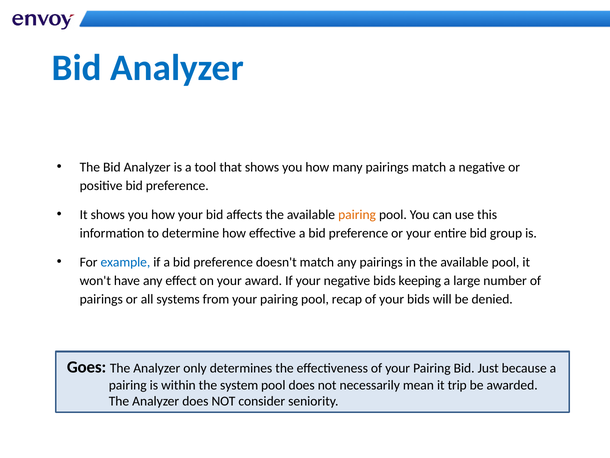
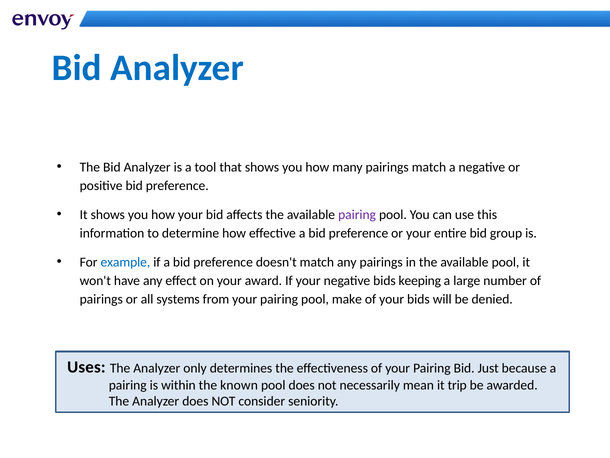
pairing at (357, 214) colour: orange -> purple
recap: recap -> make
Goes: Goes -> Uses
system: system -> known
